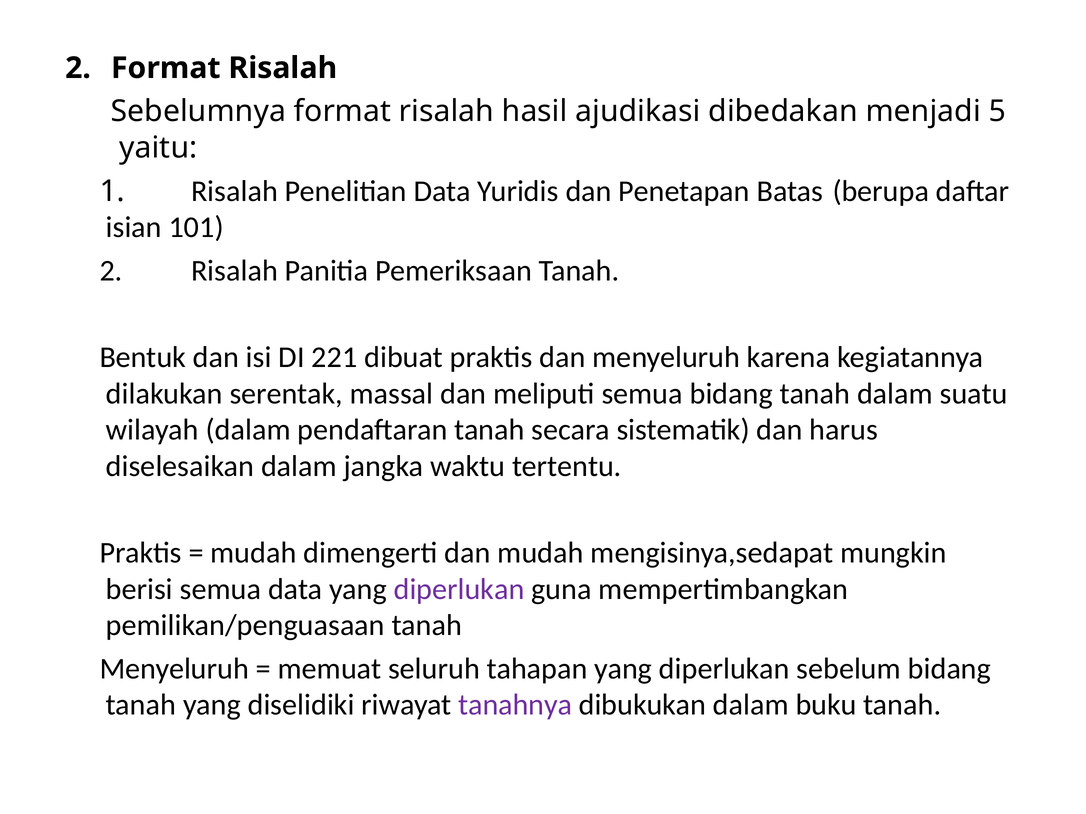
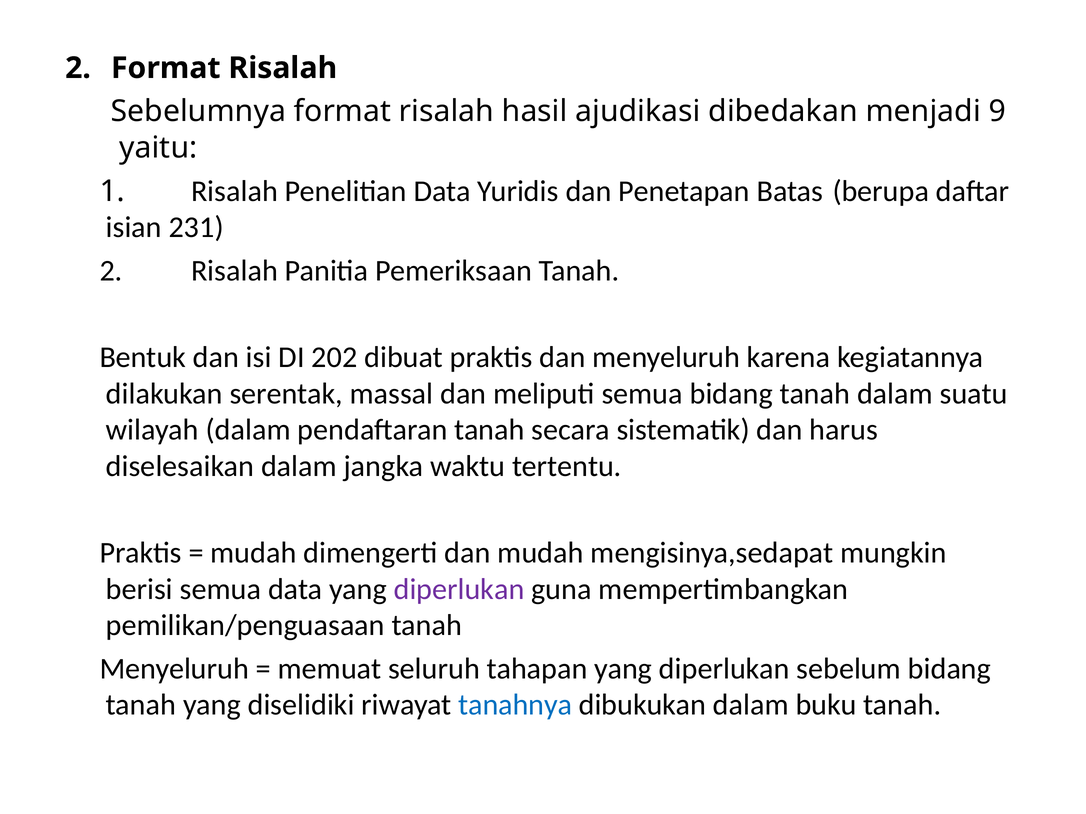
5: 5 -> 9
101: 101 -> 231
221: 221 -> 202
tanahnya colour: purple -> blue
